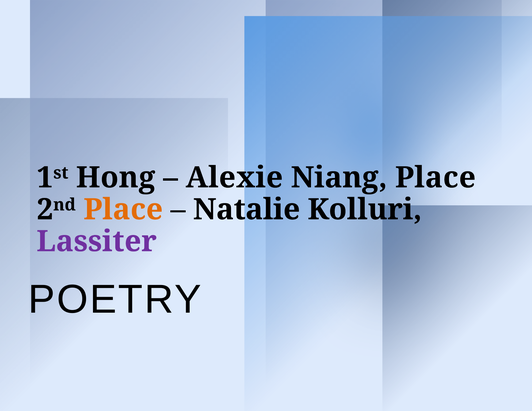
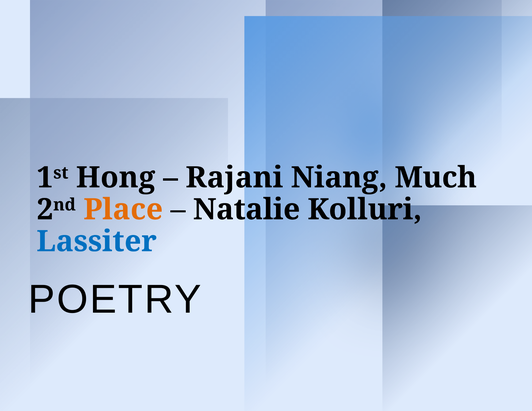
Alexie: Alexie -> Rajani
Niang Place: Place -> Much
Lassiter colour: purple -> blue
